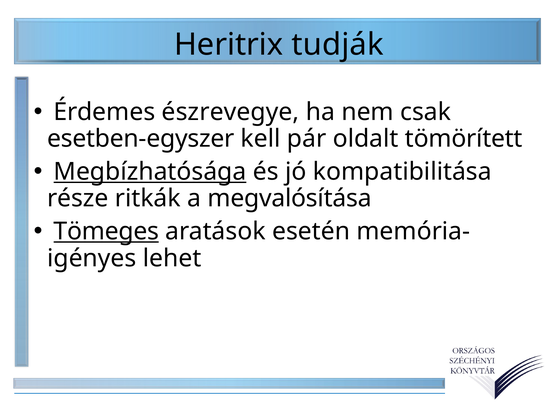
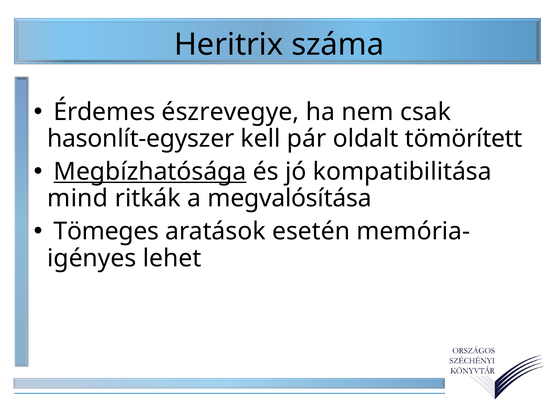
tudják: tudják -> száma
esetben-egyszer: esetben-egyszer -> hasonlít-egyszer
része: része -> mind
Tömeges underline: present -> none
